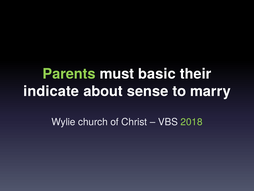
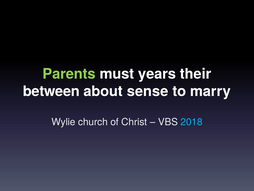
basic: basic -> years
indicate: indicate -> between
2018 colour: light green -> light blue
